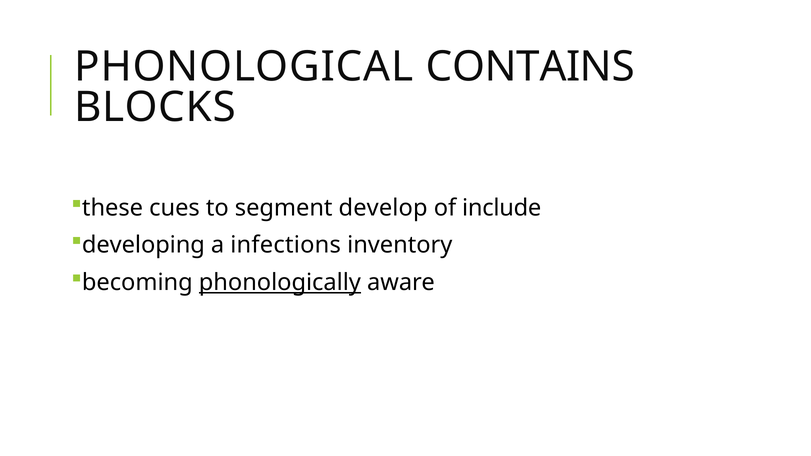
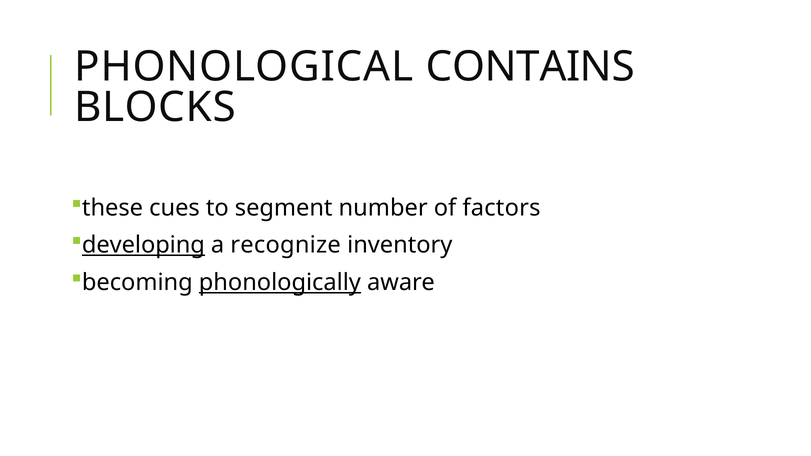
develop: develop -> number
include: include -> factors
developing underline: none -> present
infections: infections -> recognize
